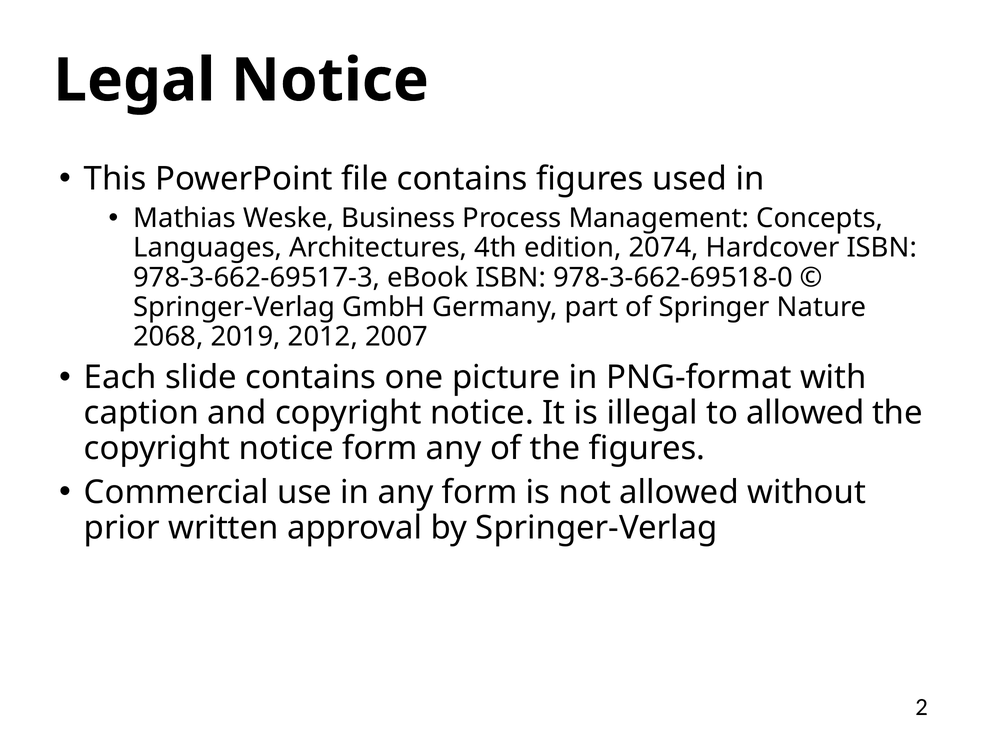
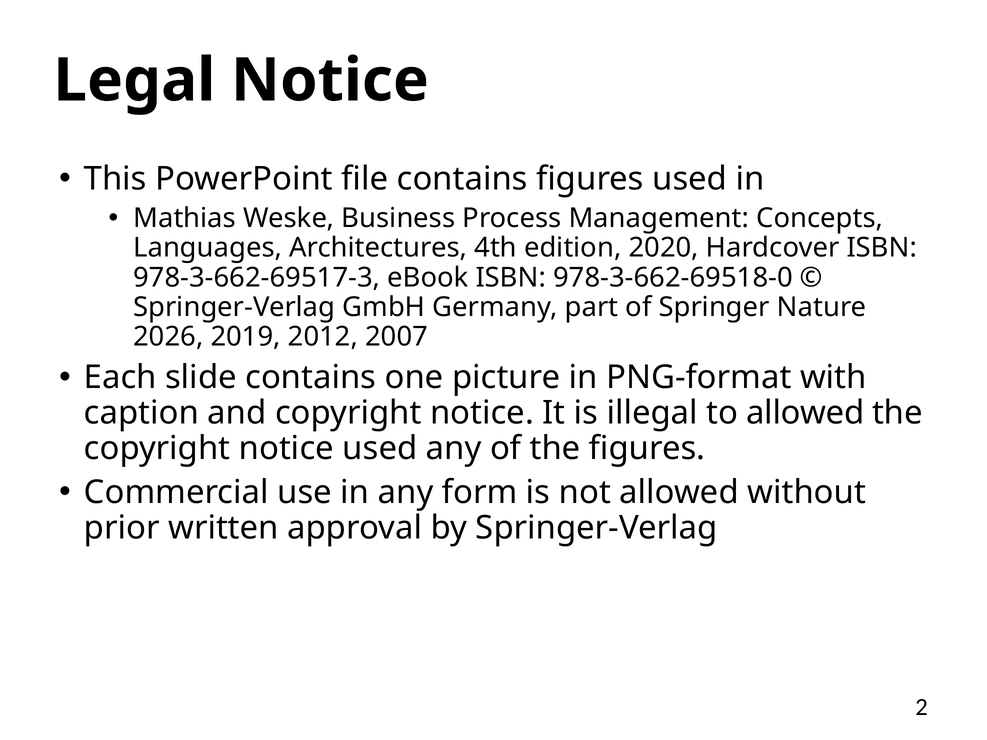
2074: 2074 -> 2020
2068: 2068 -> 2026
notice form: form -> used
